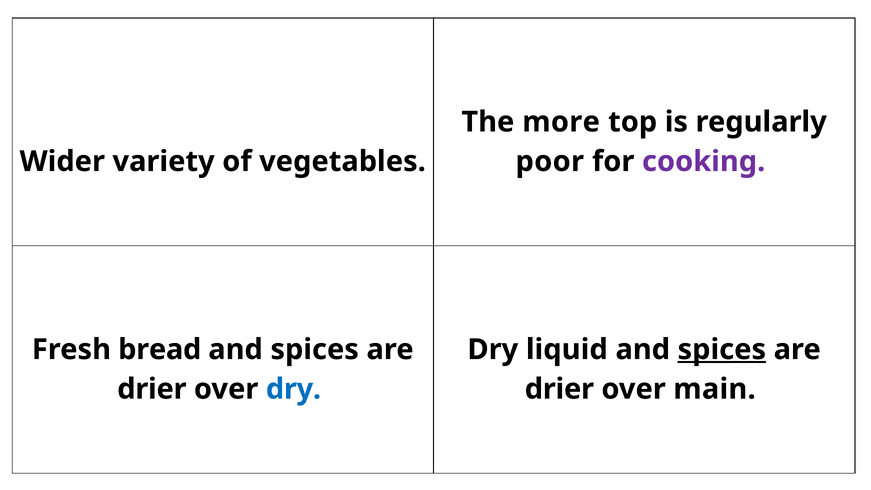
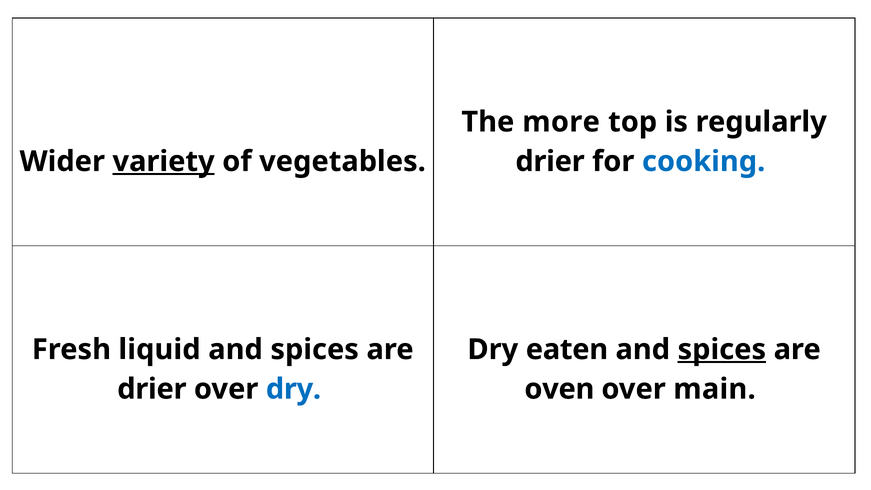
variety underline: none -> present
poor at (550, 161): poor -> drier
cooking colour: purple -> blue
bread: bread -> liquid
liquid: liquid -> eaten
drier at (559, 389): drier -> oven
